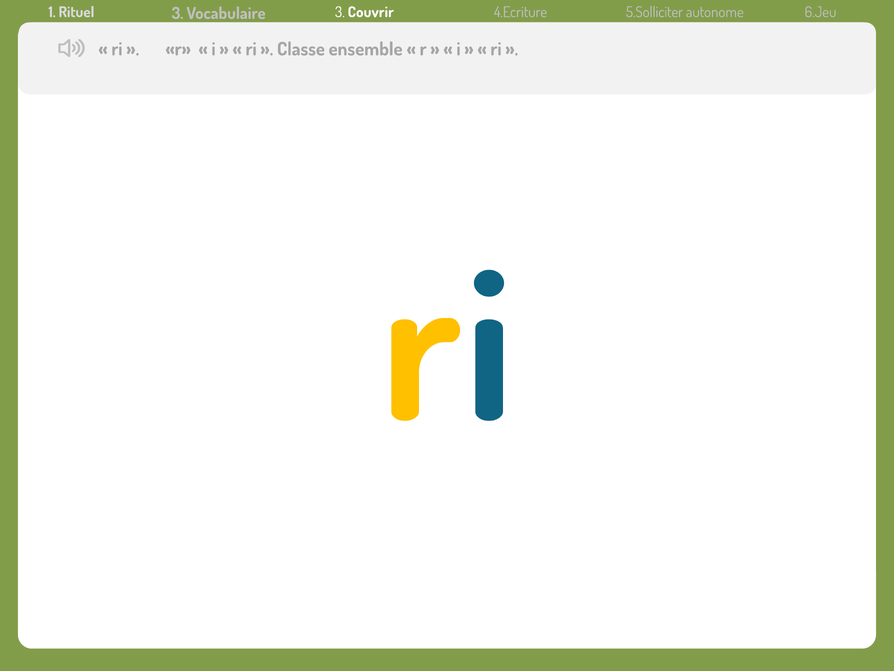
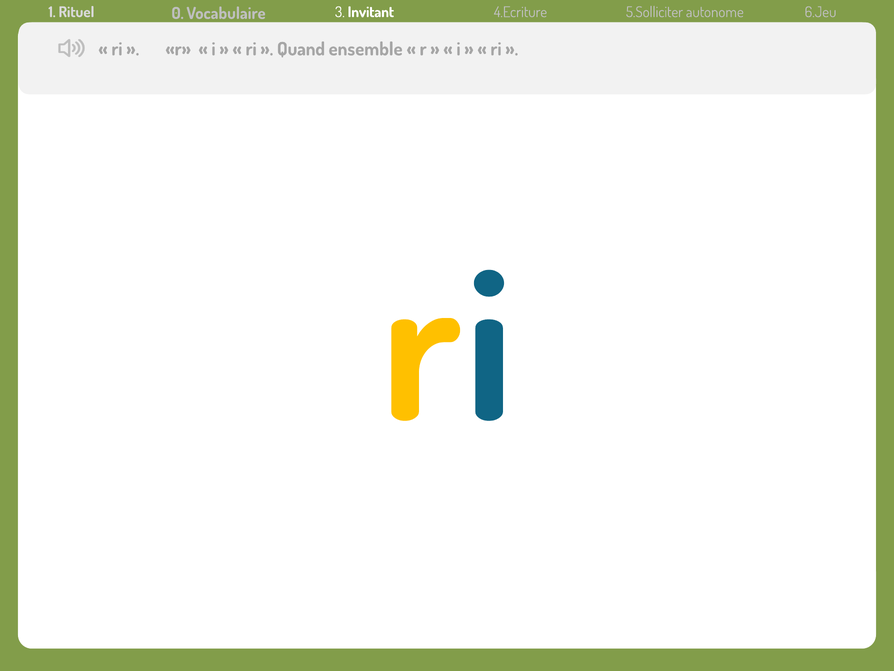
Rituel 3: 3 -> 0
Couvrir: Couvrir -> Invitant
Classe: Classe -> Quand
